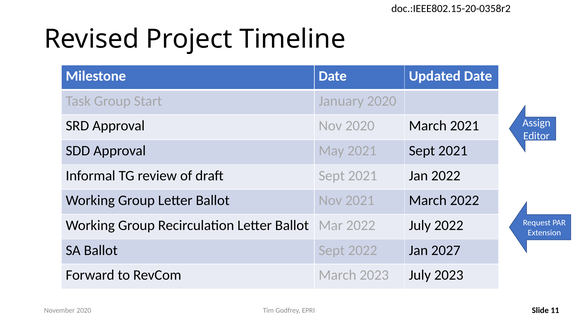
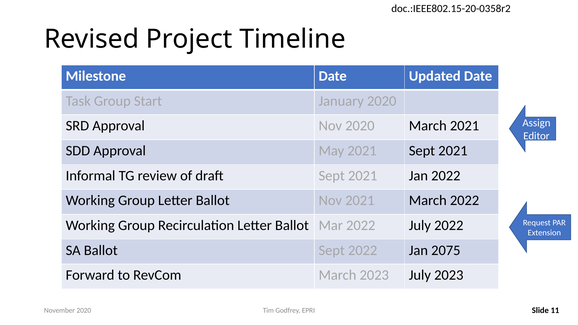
2027: 2027 -> 2075
